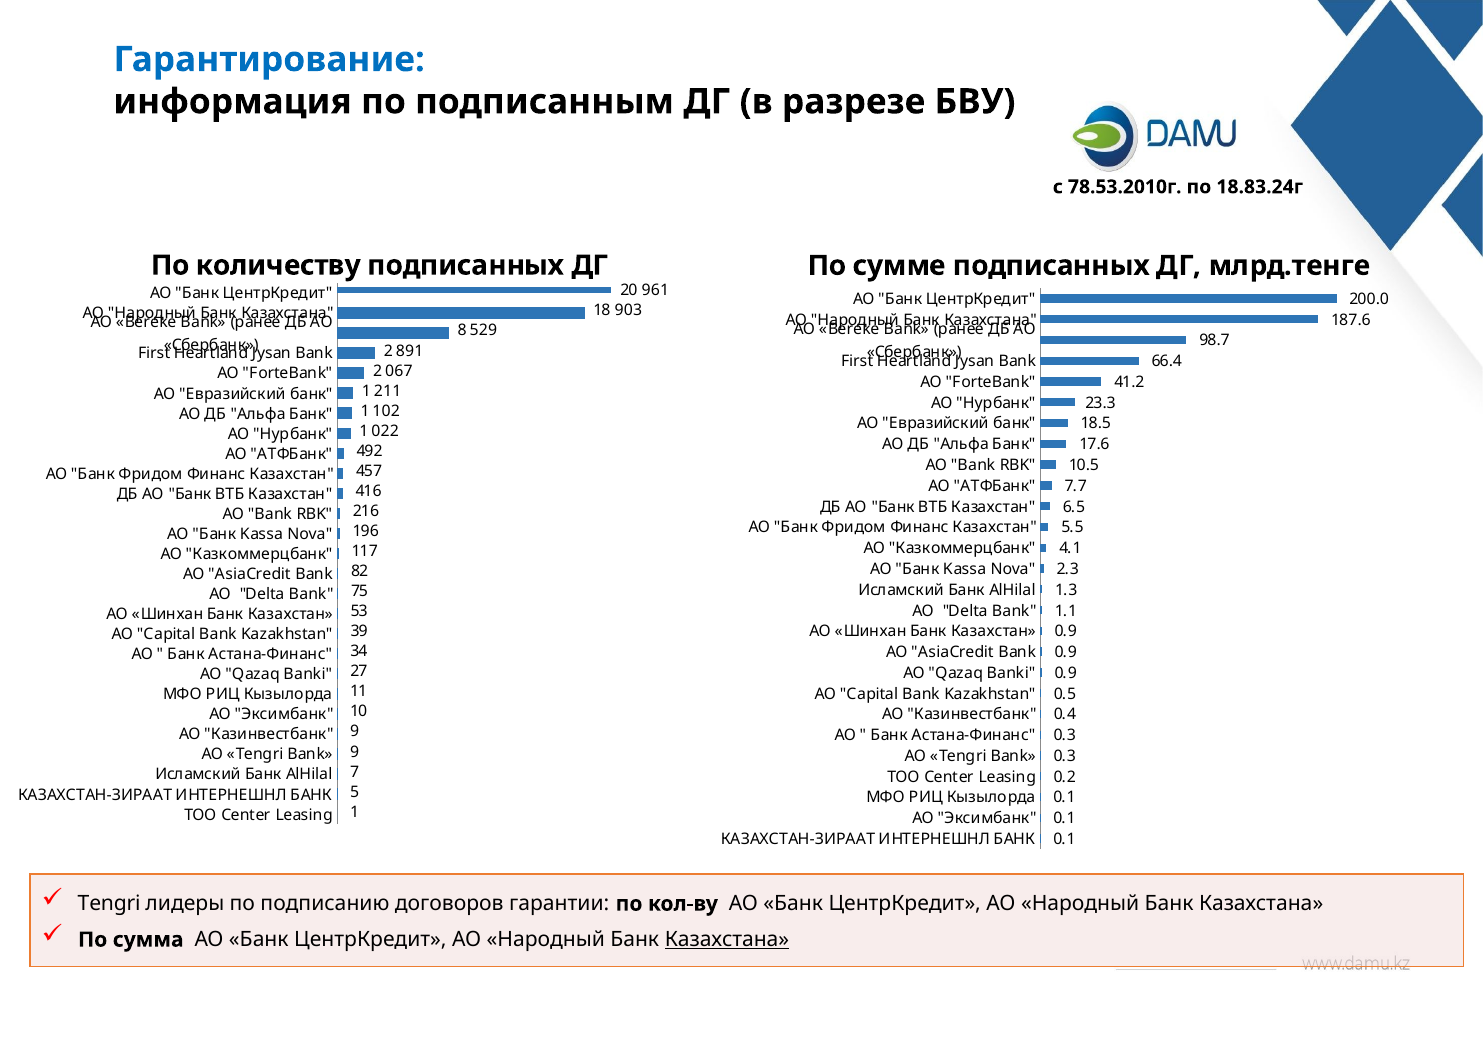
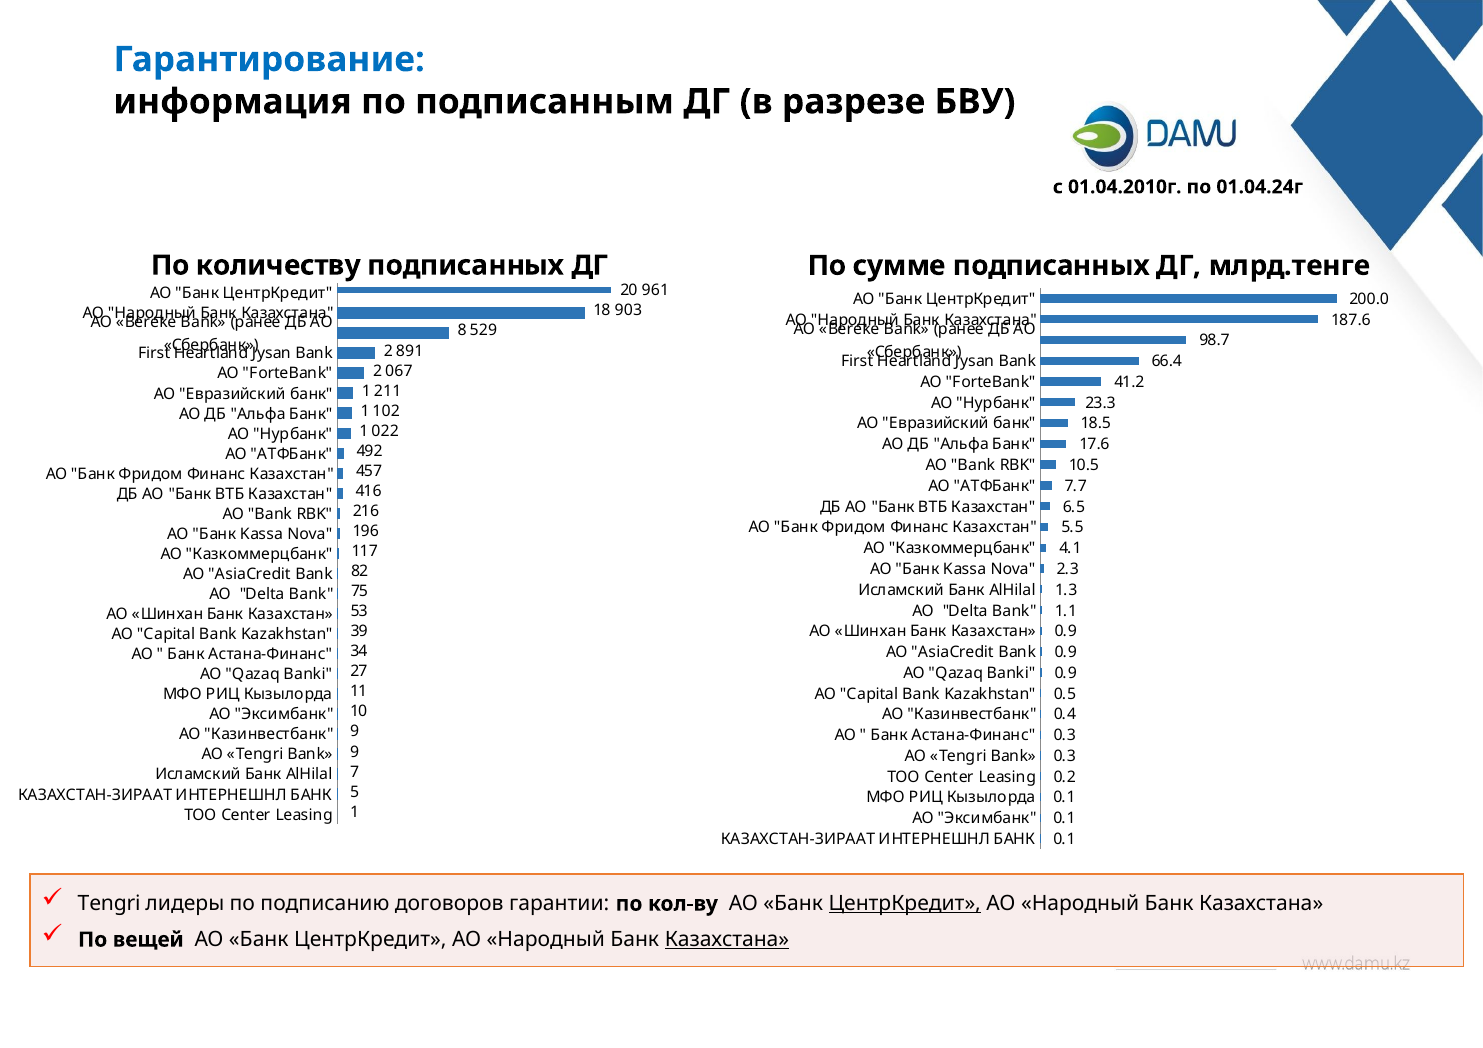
78.53.2010г: 78.53.2010г -> 01.04.2010г
18.83.24г: 18.83.24г -> 01.04.24г
ЦентрКредит at (905, 904) underline: none -> present
сумма: сумма -> вещей
